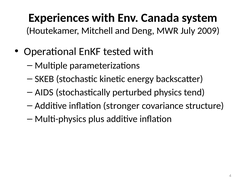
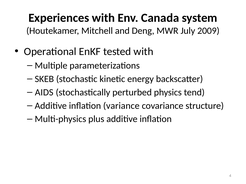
stronger: stronger -> variance
